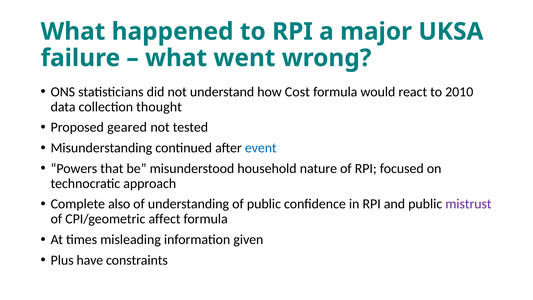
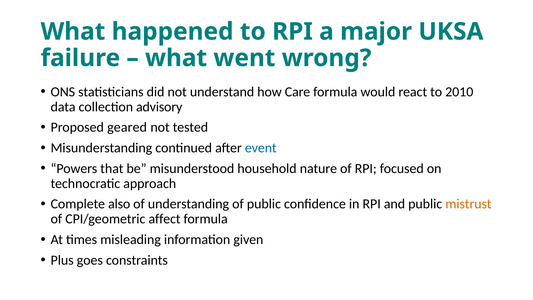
Cost: Cost -> Care
thought: thought -> advisory
mistrust colour: purple -> orange
have: have -> goes
